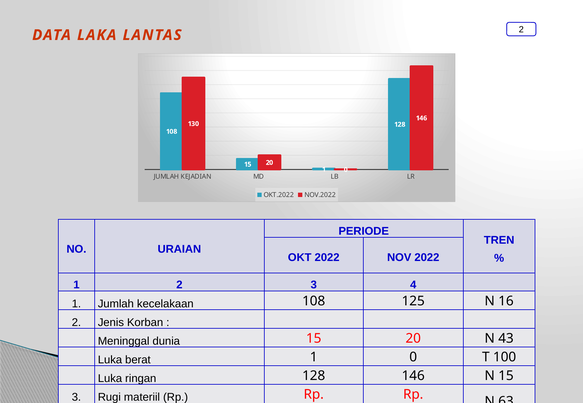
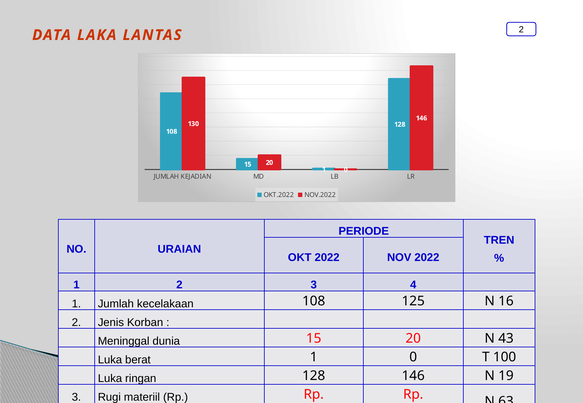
N 15: 15 -> 19
